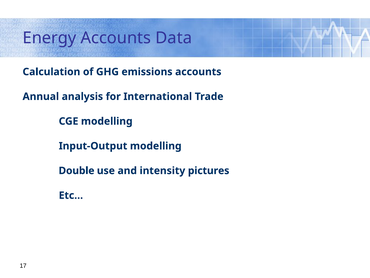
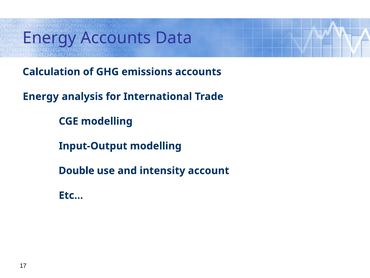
Annual at (41, 96): Annual -> Energy
pictures: pictures -> account
